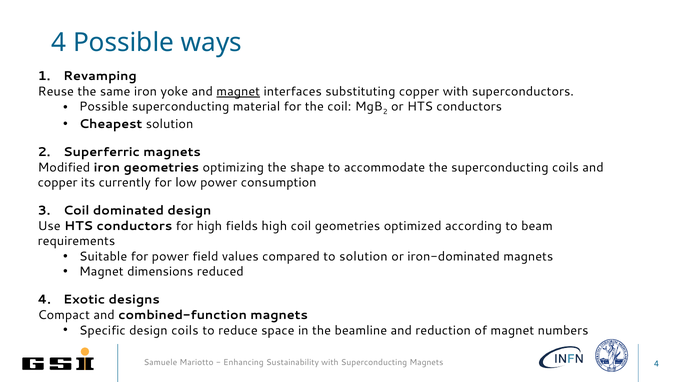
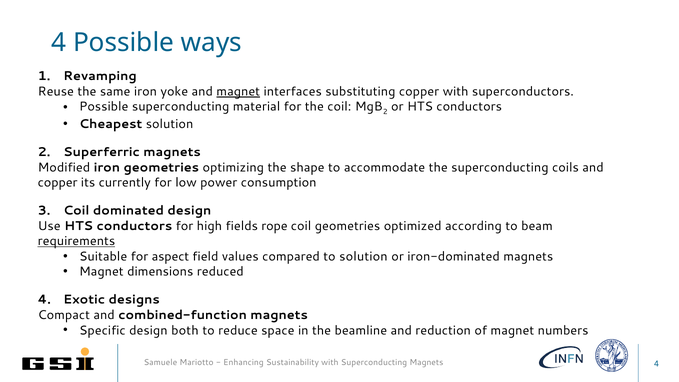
fields high: high -> rope
requirements underline: none -> present
for power: power -> aspect
design coils: coils -> both
